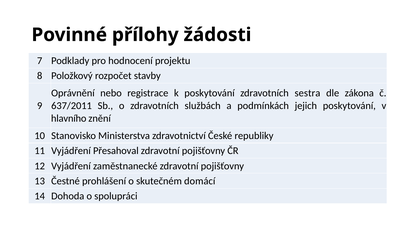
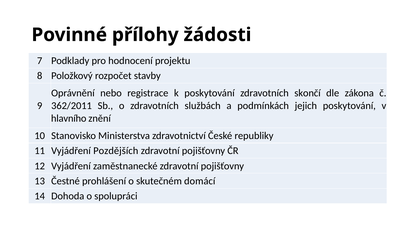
sestra: sestra -> skončí
637/2011: 637/2011 -> 362/2011
Přesahoval: Přesahoval -> Pozdějších
